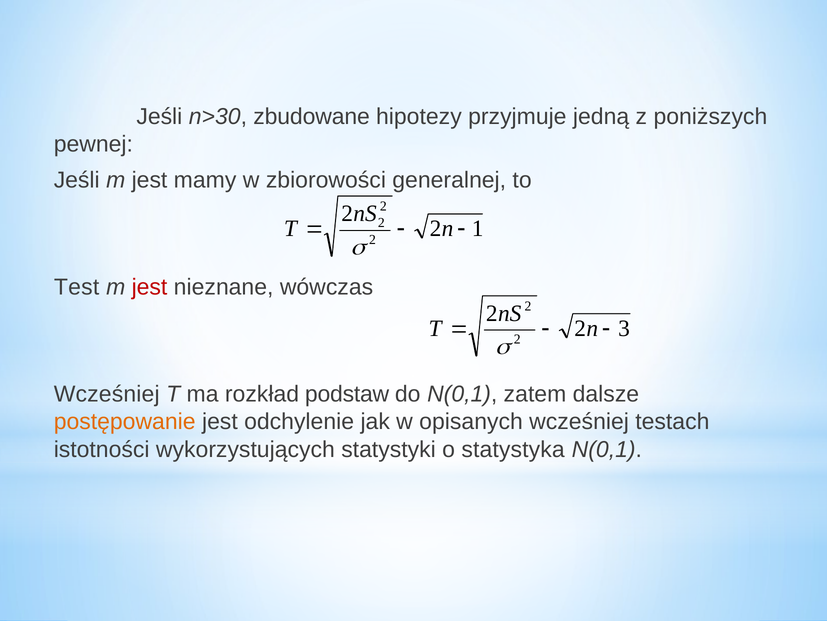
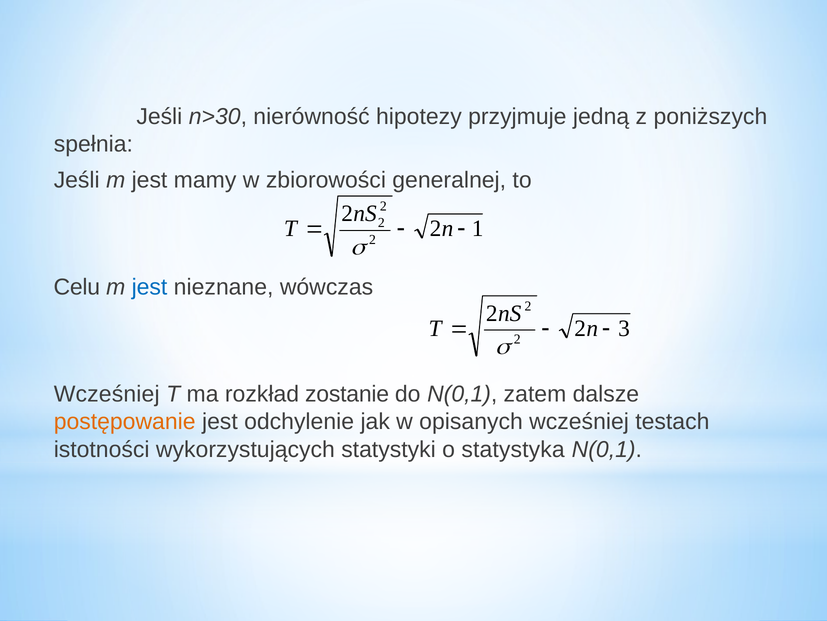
zbudowane: zbudowane -> nierówność
pewnej: pewnej -> spełnia
Test: Test -> Celu
jest at (149, 287) colour: red -> blue
podstaw: podstaw -> zostanie
